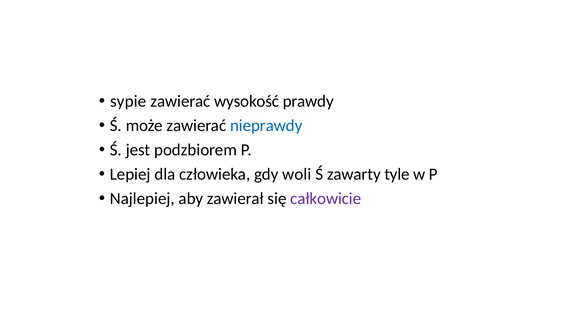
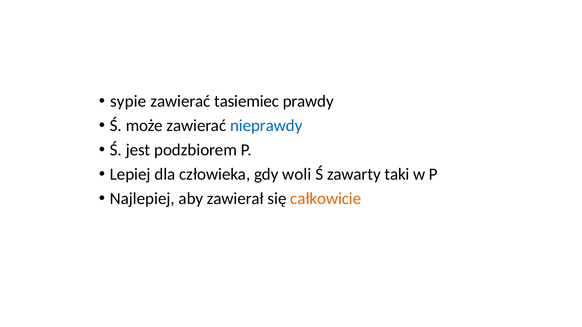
wysokość: wysokość -> tasiemiec
tyle: tyle -> taki
całkowicie colour: purple -> orange
